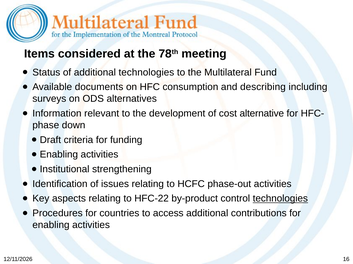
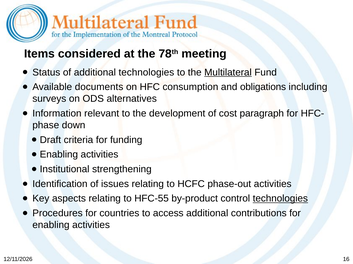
Multilateral underline: none -> present
describing: describing -> obligations
alternative: alternative -> paragraph
HFC-22: HFC-22 -> HFC-55
